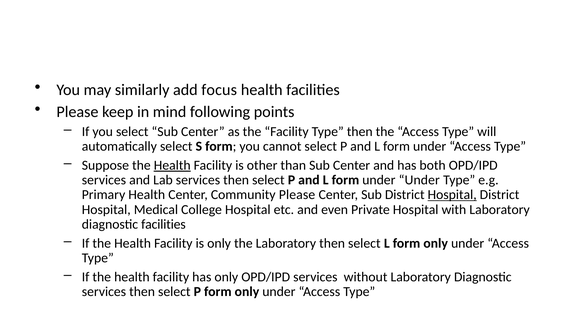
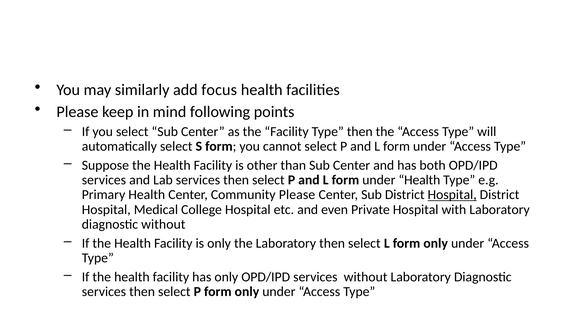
Health at (172, 165) underline: present -> none
under Under: Under -> Health
diagnostic facilities: facilities -> without
